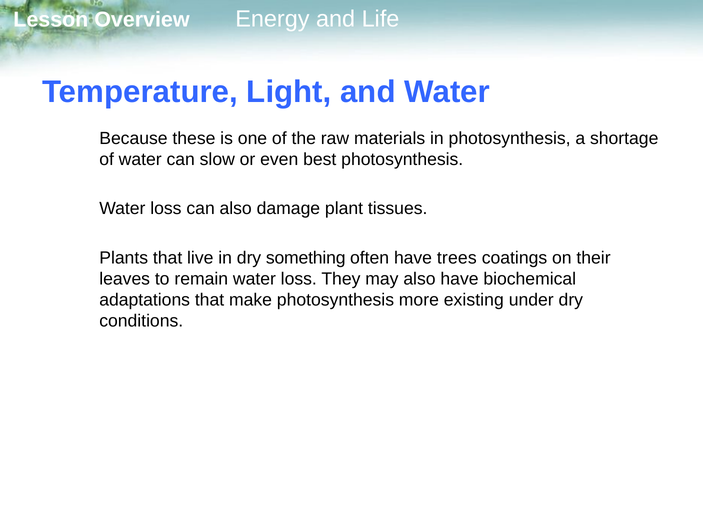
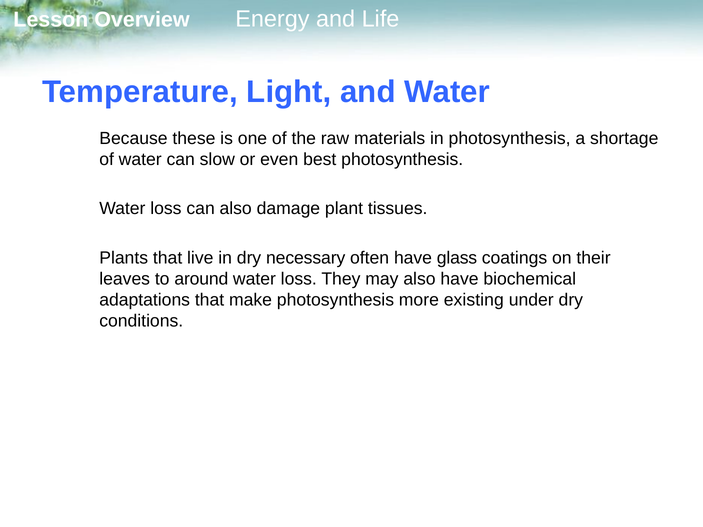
something: something -> necessary
trees: trees -> glass
remain: remain -> around
